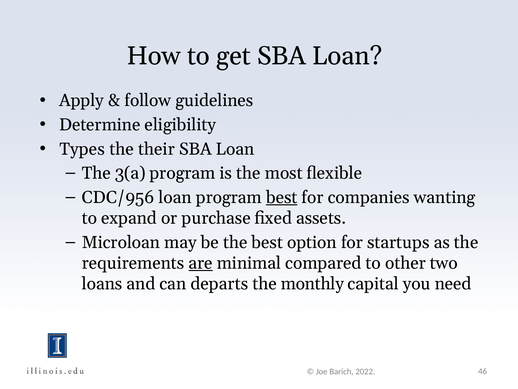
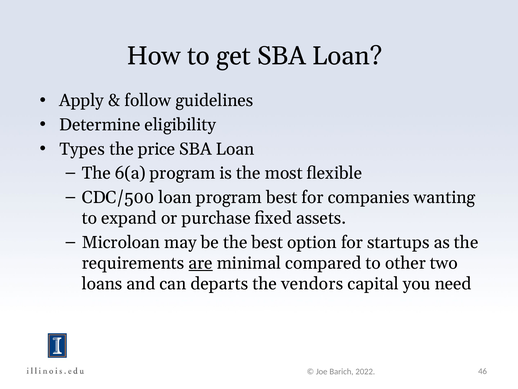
their: their -> price
3(a: 3(a -> 6(a
CDC/956: CDC/956 -> CDC/500
best at (282, 197) underline: present -> none
monthly: monthly -> vendors
